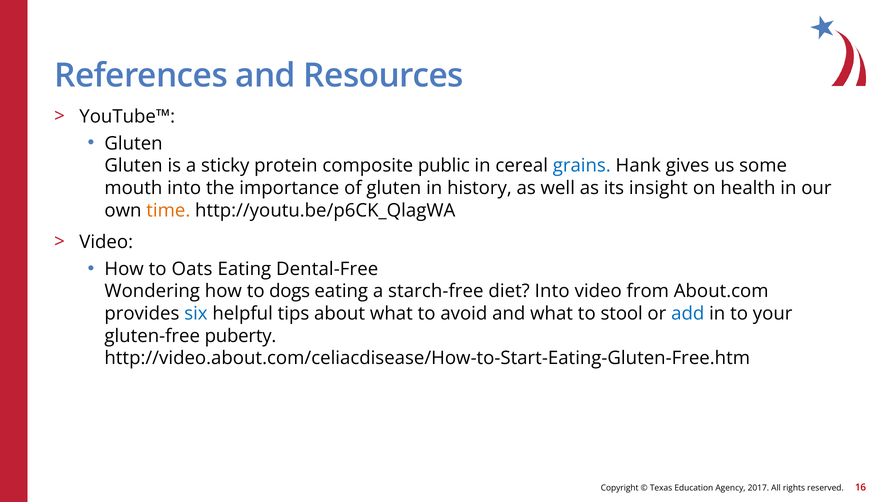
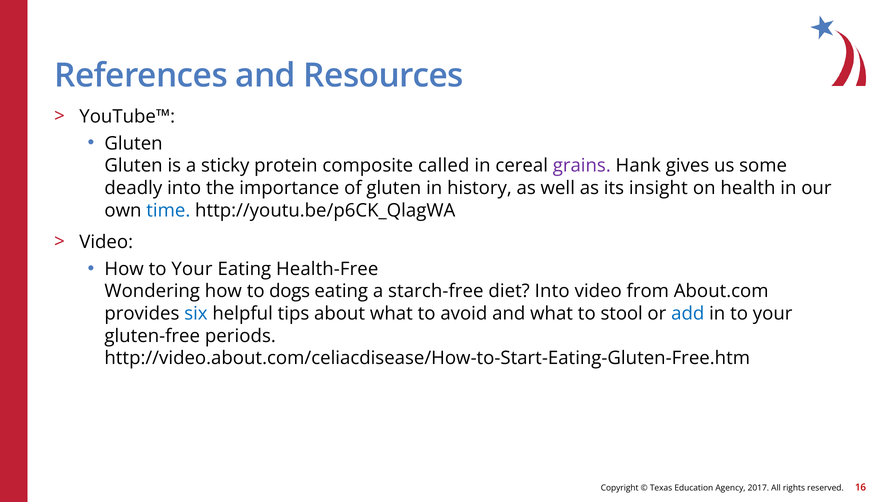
public: public -> called
grains colour: blue -> purple
mouth: mouth -> deadly
time colour: orange -> blue
How to Oats: Oats -> Your
Dental-Free: Dental-Free -> Health-Free
puberty: puberty -> periods
